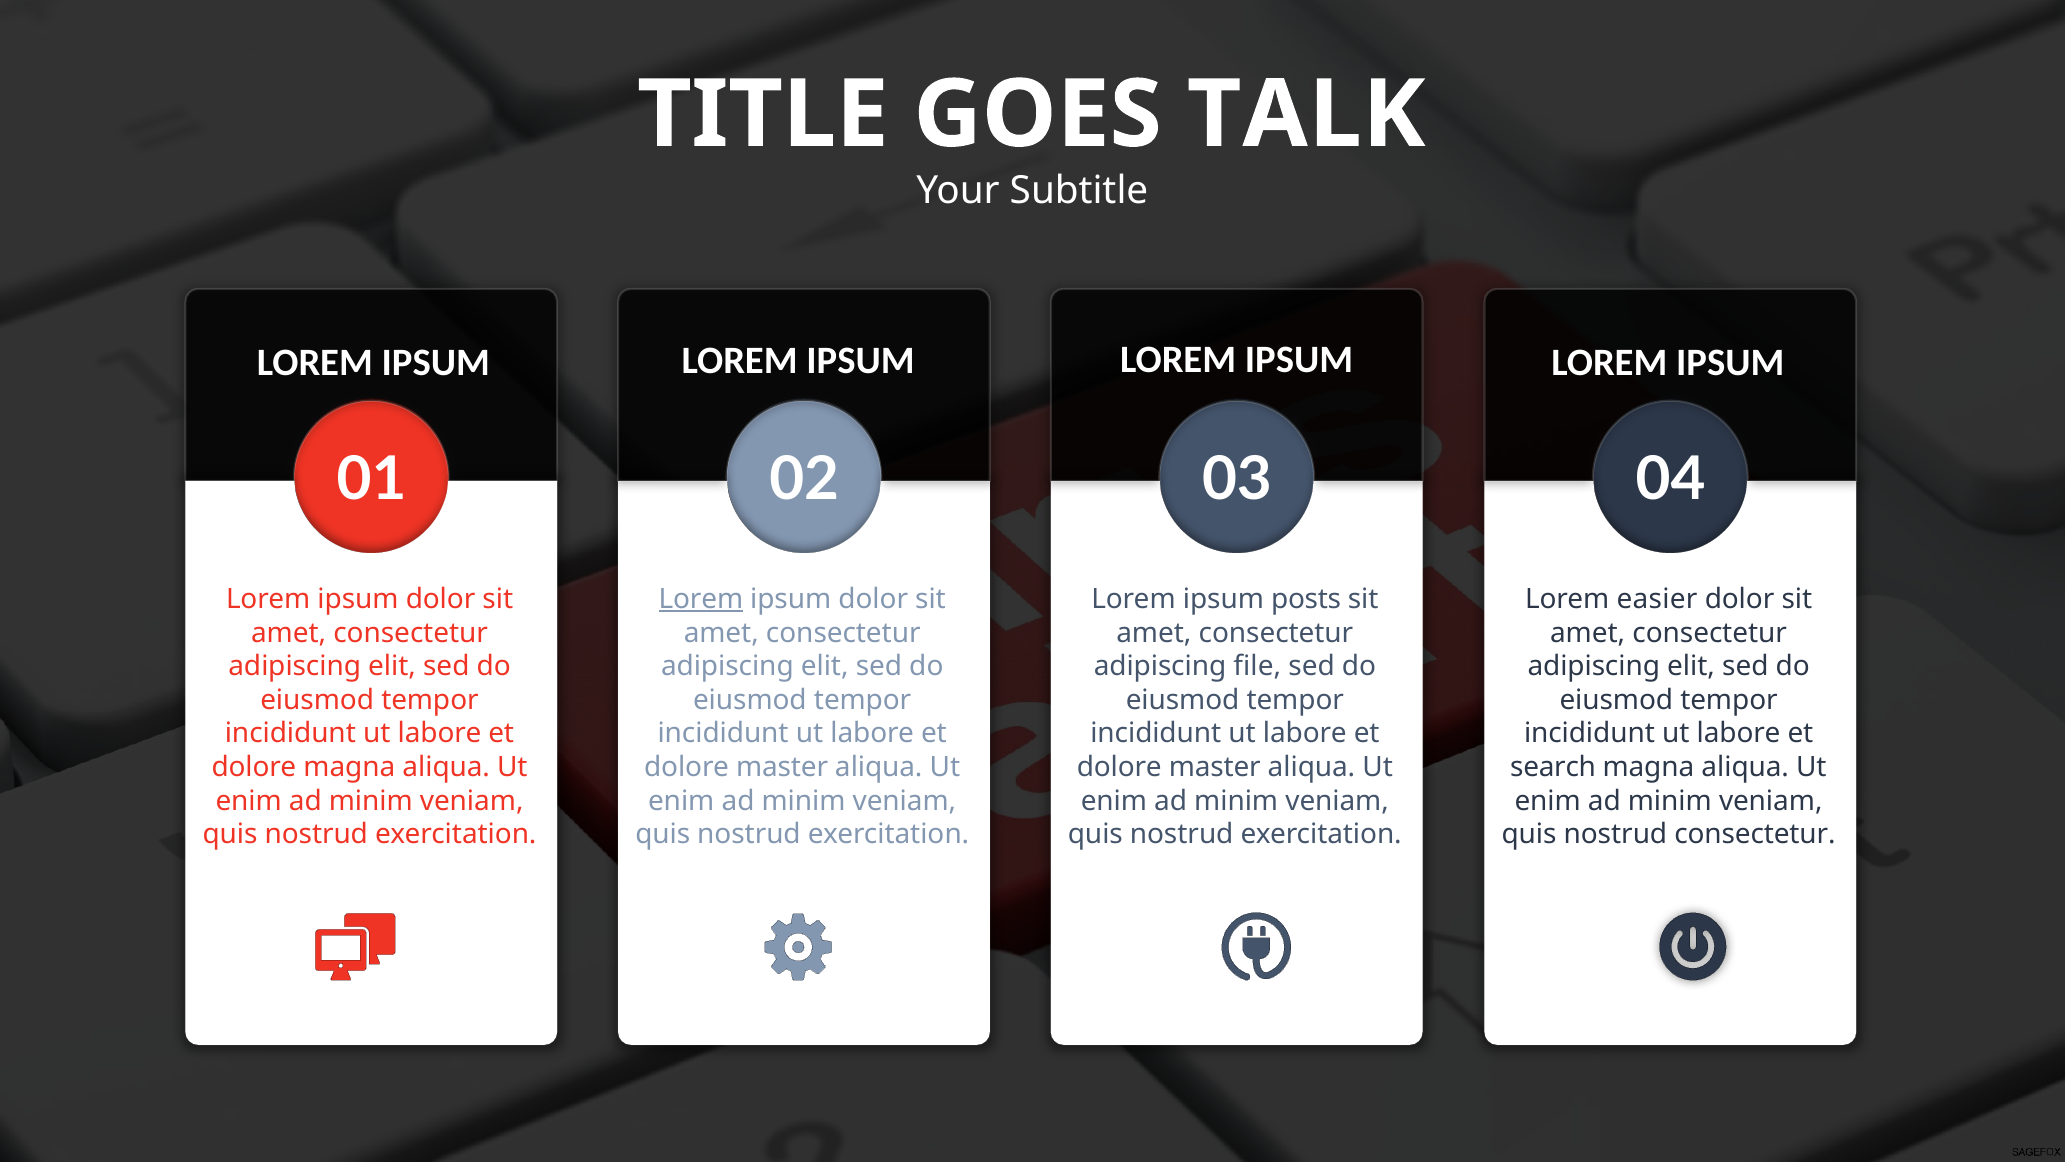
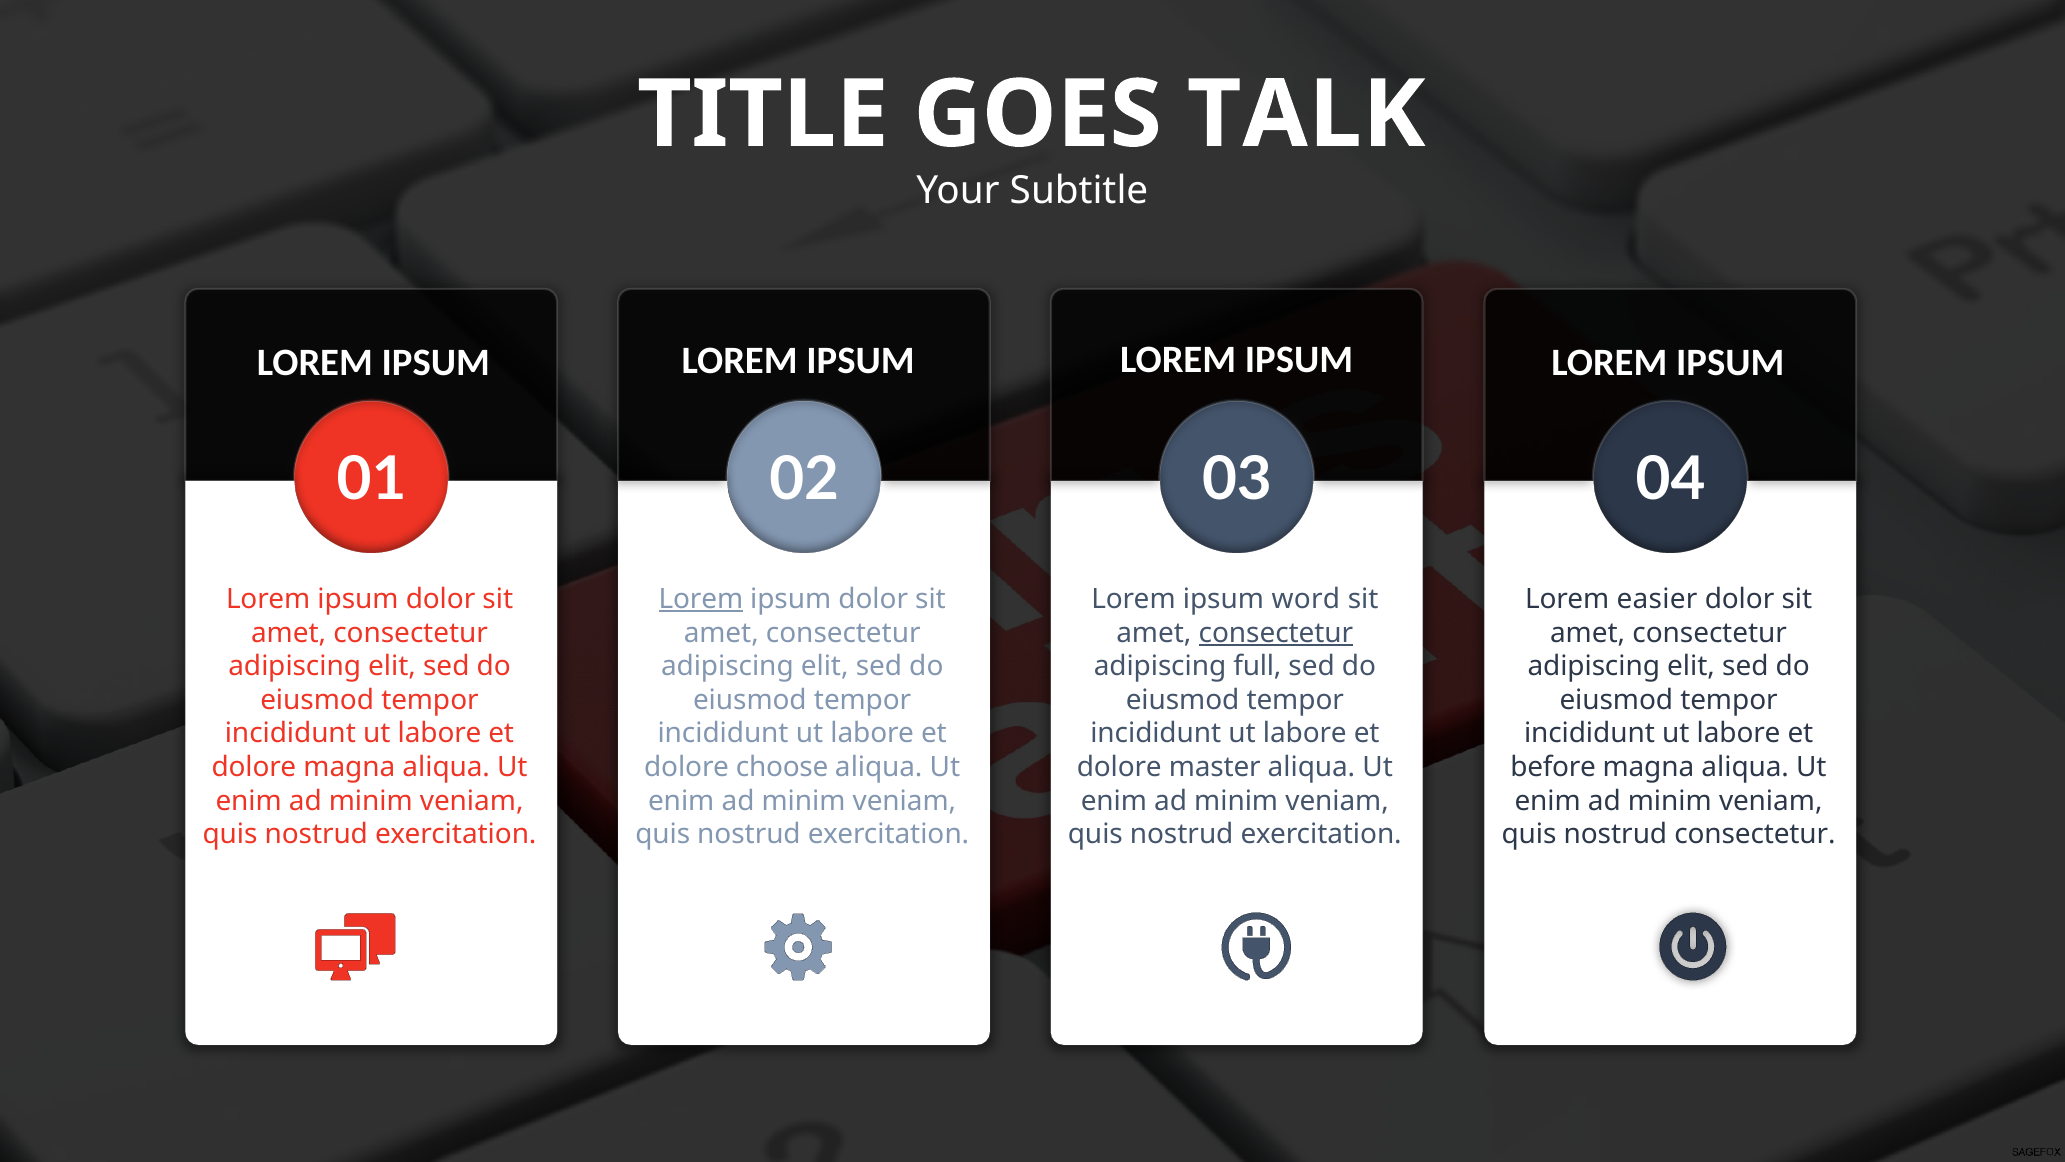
posts: posts -> word
consectetur at (1276, 633) underline: none -> present
file: file -> full
master at (782, 767): master -> choose
search: search -> before
